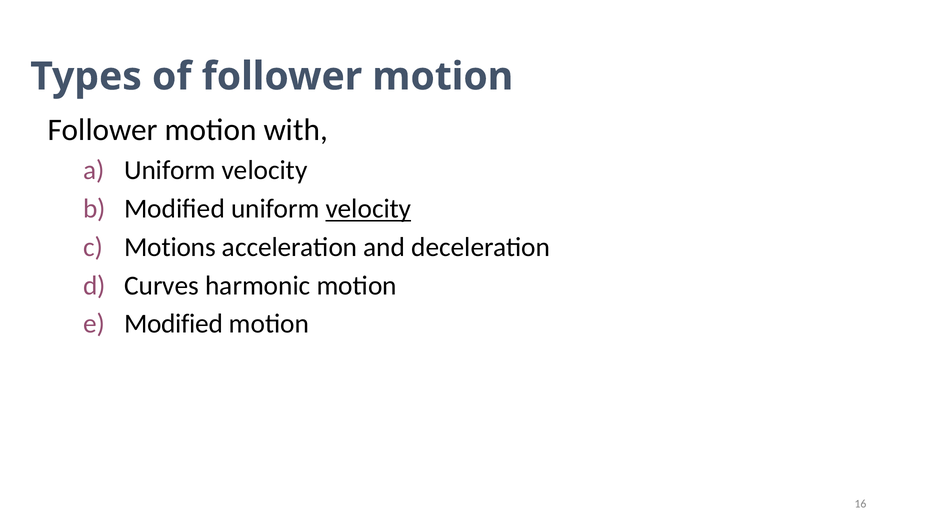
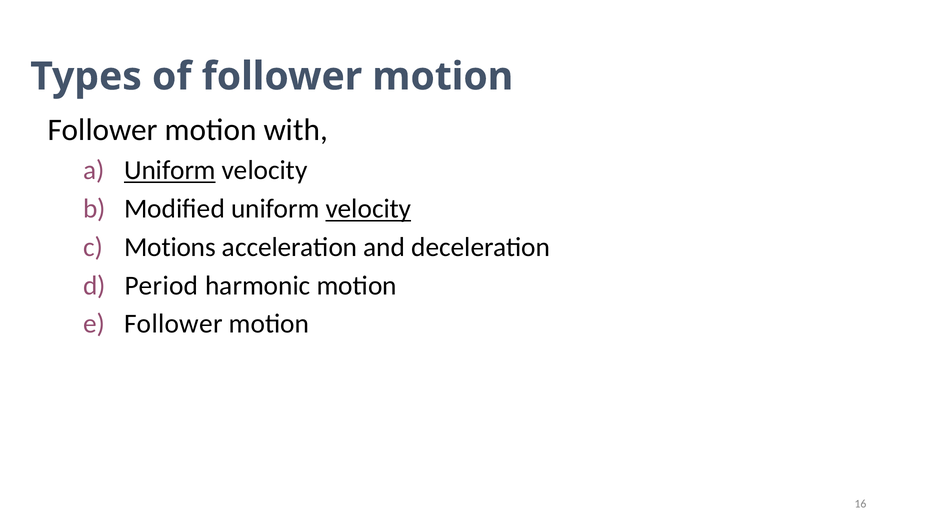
Uniform at (170, 170) underline: none -> present
Curves: Curves -> Period
Modified at (174, 324): Modified -> Follower
